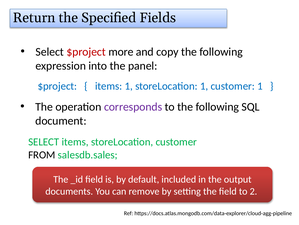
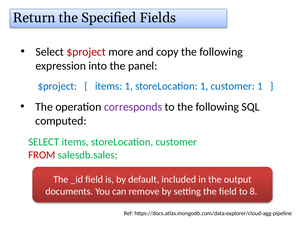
document: document -> computed
FROM colour: black -> red
2: 2 -> 8
